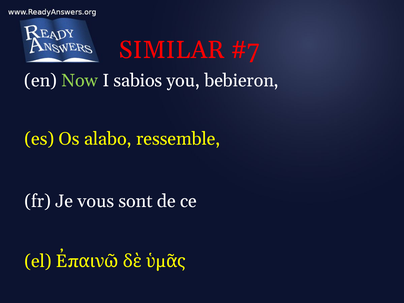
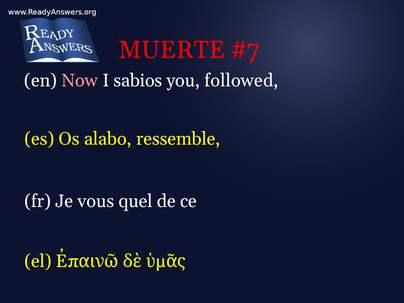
SIMILAR: SIMILAR -> MUERTE
Now colour: light green -> pink
bebieron: bebieron -> followed
sont: sont -> quel
